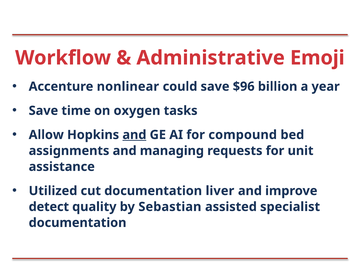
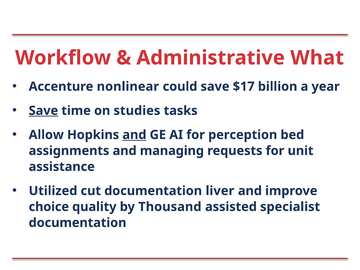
Emoji: Emoji -> What
$96: $96 -> $17
Save at (43, 110) underline: none -> present
oxygen: oxygen -> studies
compound: compound -> perception
detect: detect -> choice
Sebastian: Sebastian -> Thousand
